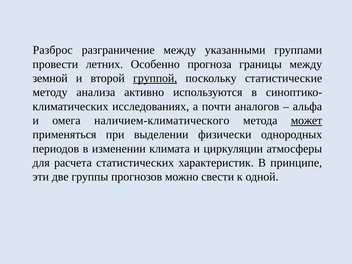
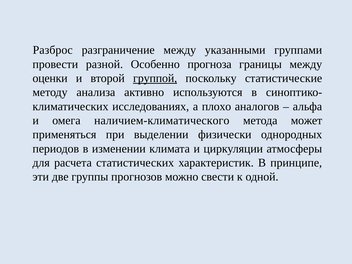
летних: летних -> разной
земной: земной -> оценки
почти: почти -> плохо
может underline: present -> none
